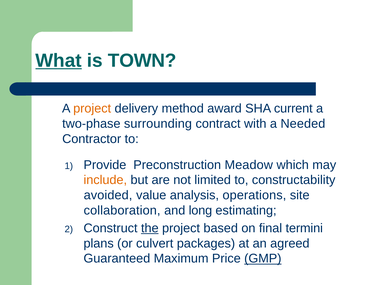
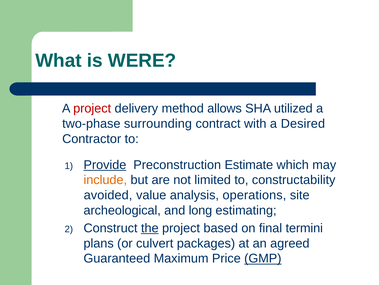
What underline: present -> none
TOWN: TOWN -> WERE
project at (92, 108) colour: orange -> red
award: award -> allows
current: current -> utilized
Needed: Needed -> Desired
Provide underline: none -> present
Meadow: Meadow -> Estimate
collaboration: collaboration -> archeological
